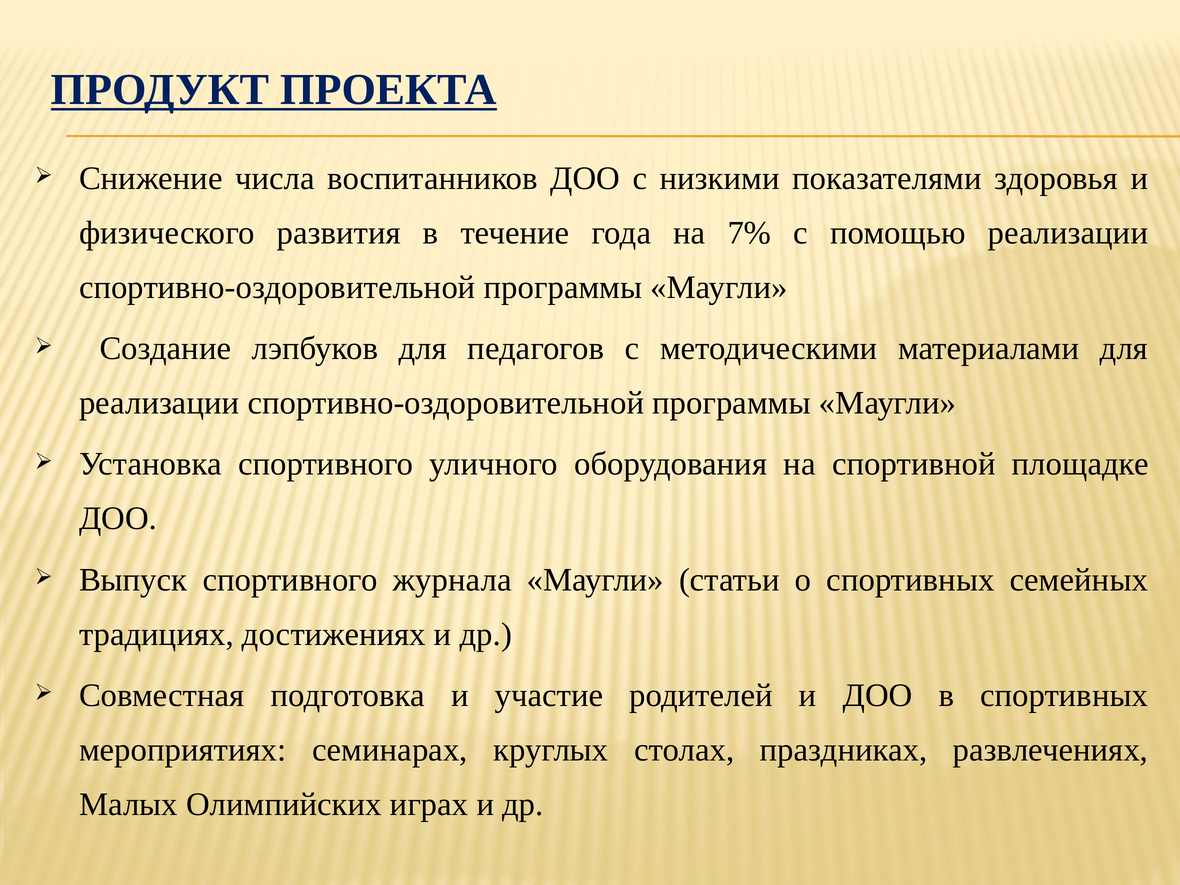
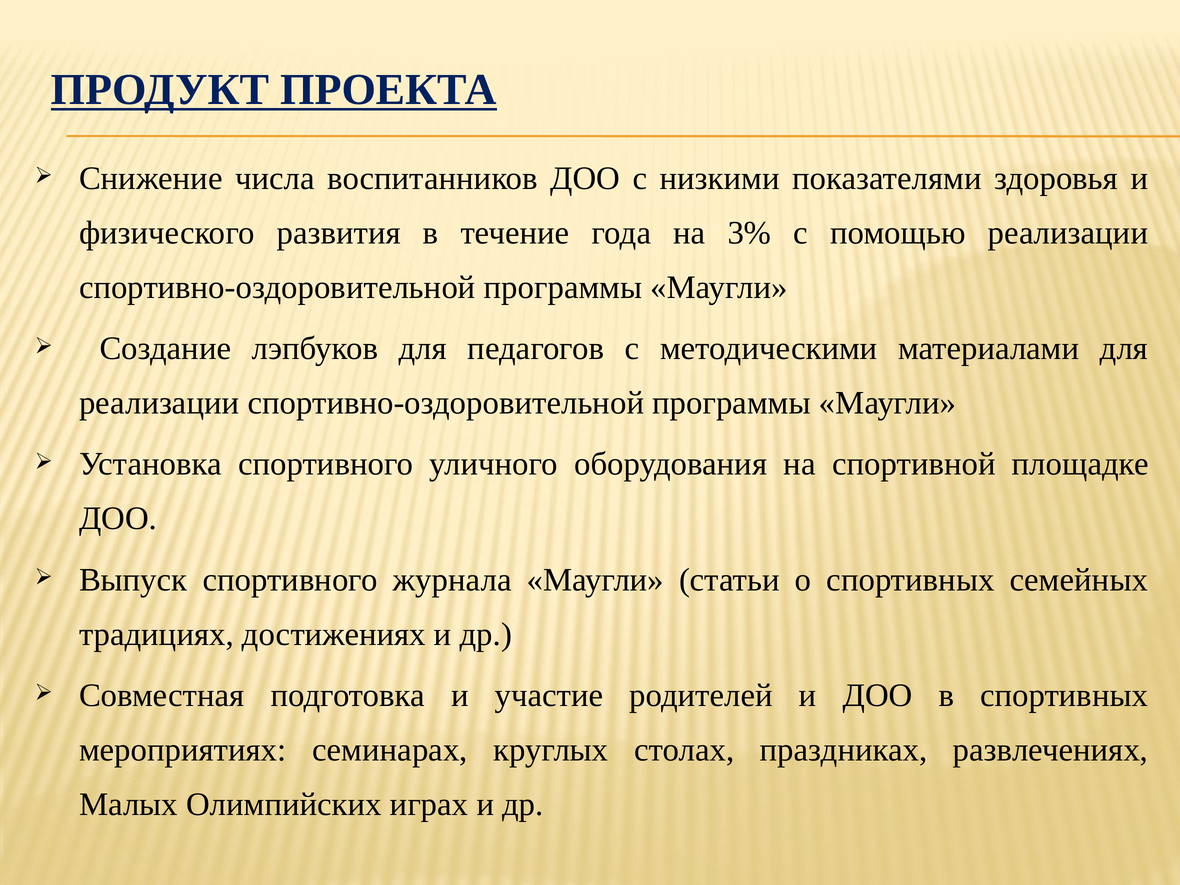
7%: 7% -> 3%
